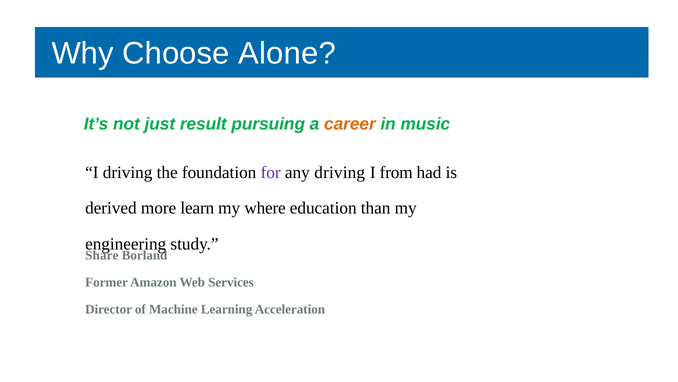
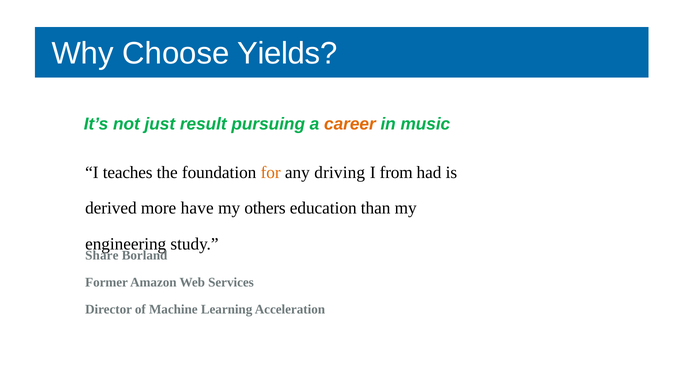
Alone: Alone -> Yields
I driving: driving -> teaches
for colour: purple -> orange
learn: learn -> have
where: where -> others
